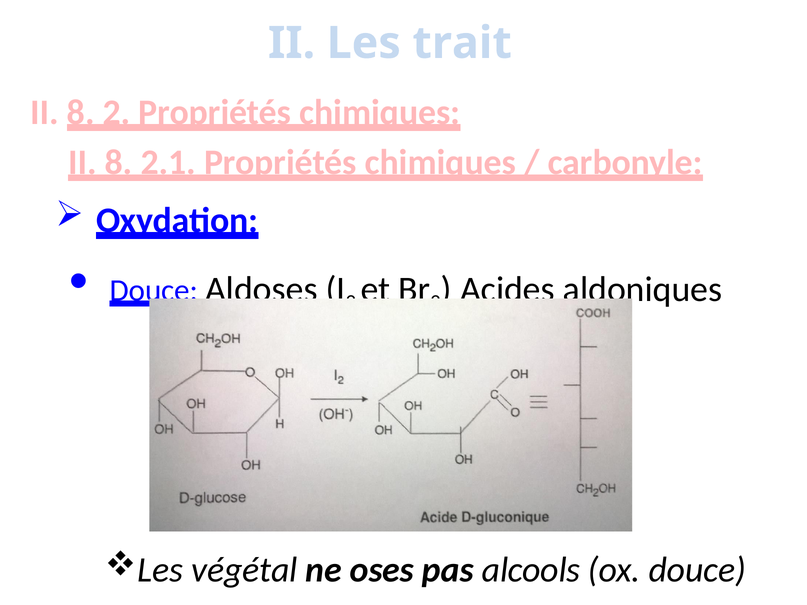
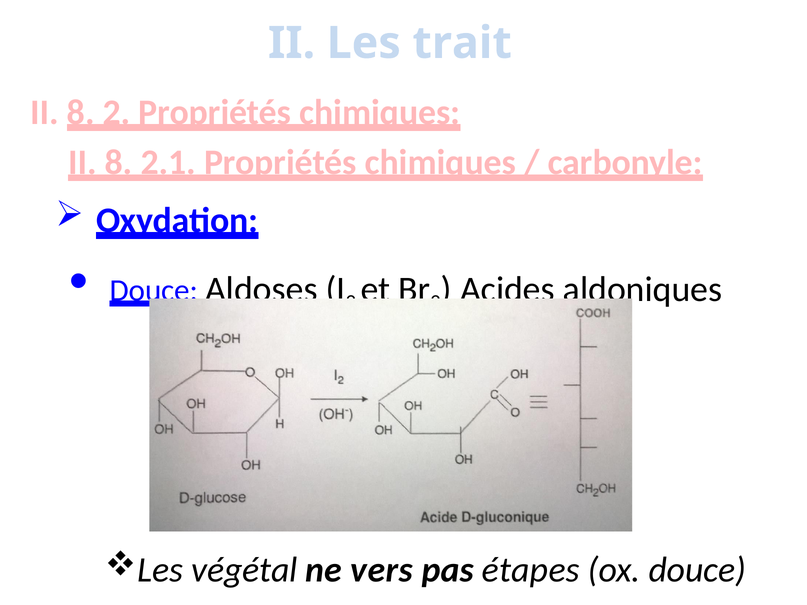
oses: oses -> vers
alcools: alcools -> étapes
